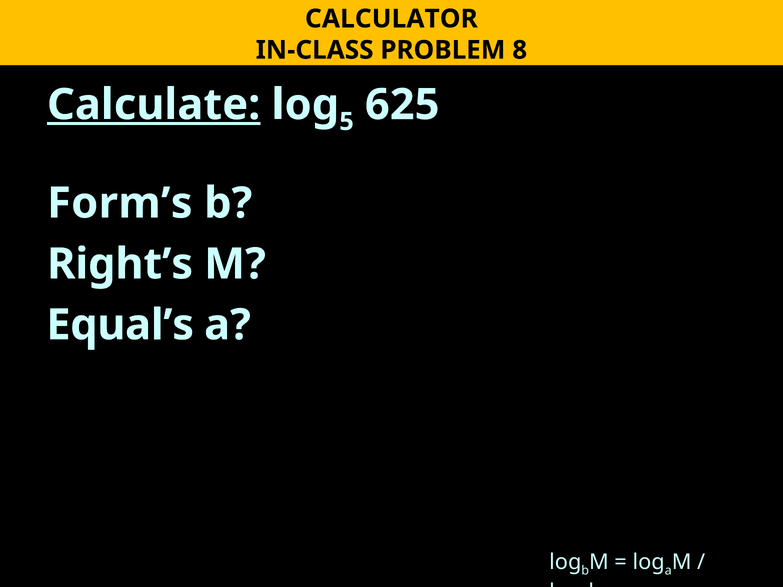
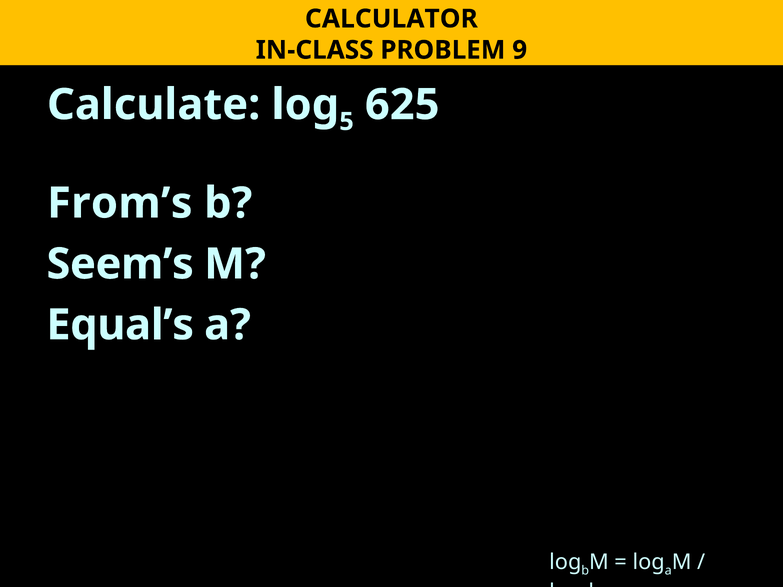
8: 8 -> 9
Calculate underline: present -> none
Form’s: Form’s -> From’s
Right’s: Right’s -> Seem’s
